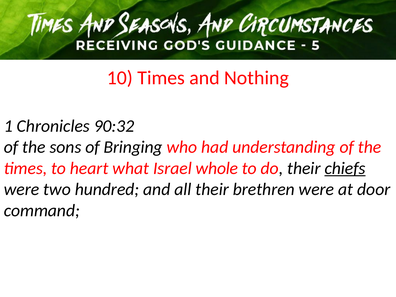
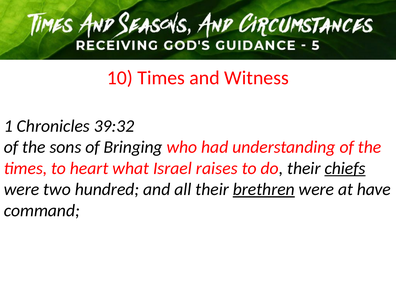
Nothing: Nothing -> Witness
90:32: 90:32 -> 39:32
whole: whole -> raises
brethren underline: none -> present
door: door -> have
